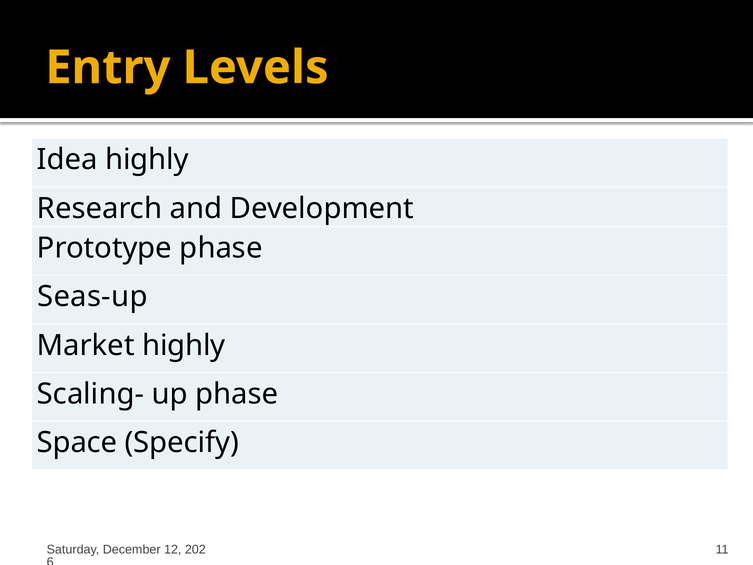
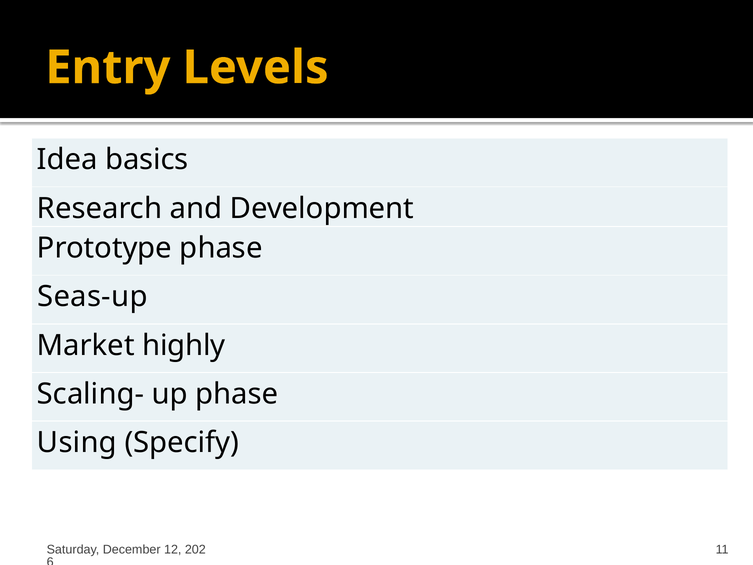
Idea highly: highly -> basics
Space: Space -> Using
